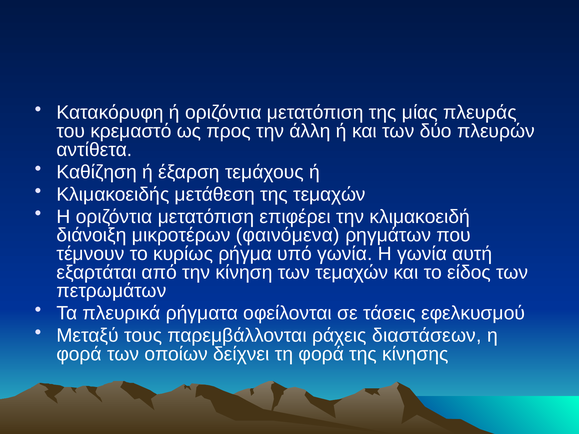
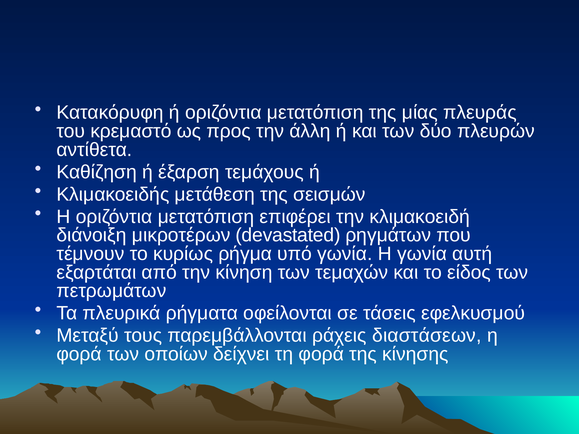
της τεμαχών: τεμαχών -> σεισμών
φαινόμενα: φαινόμενα -> devastated
